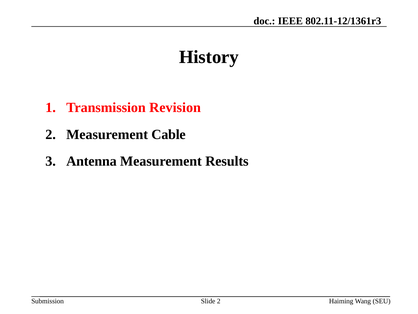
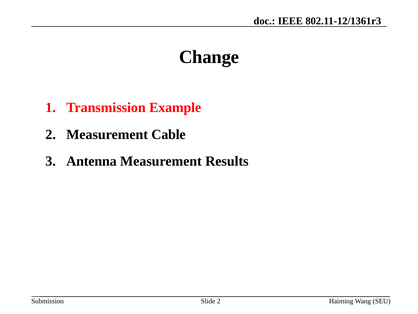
History: History -> Change
Revision: Revision -> Example
